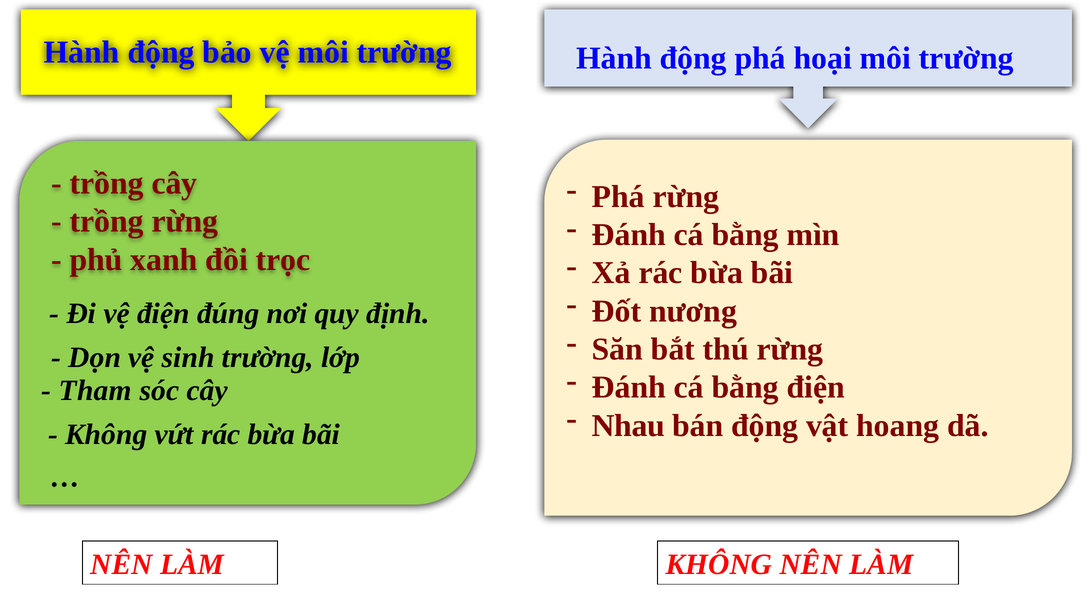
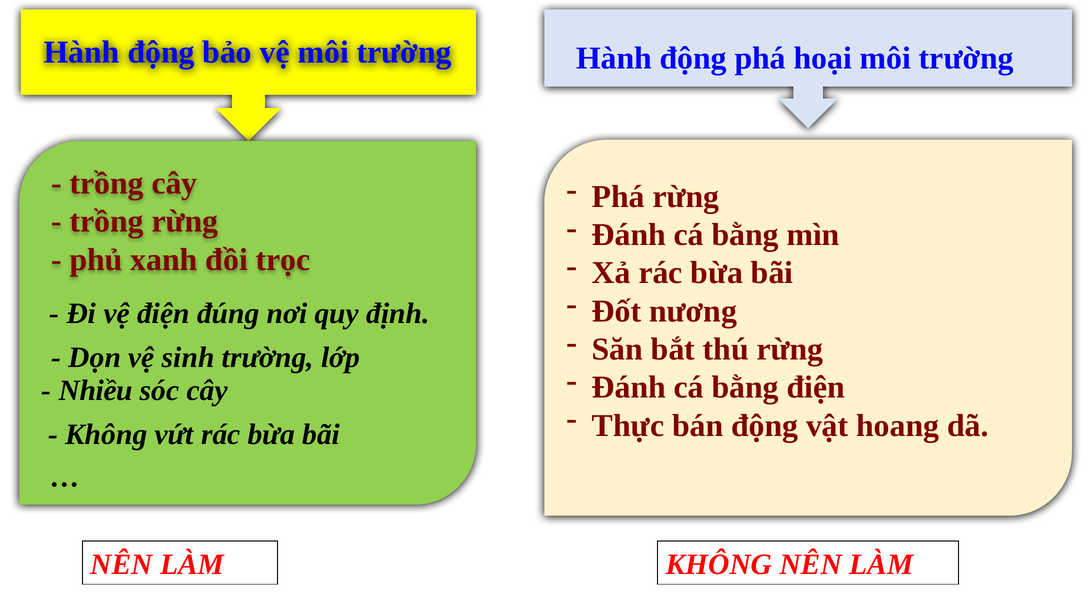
Tham: Tham -> Nhiều
Nhau: Nhau -> Thực
